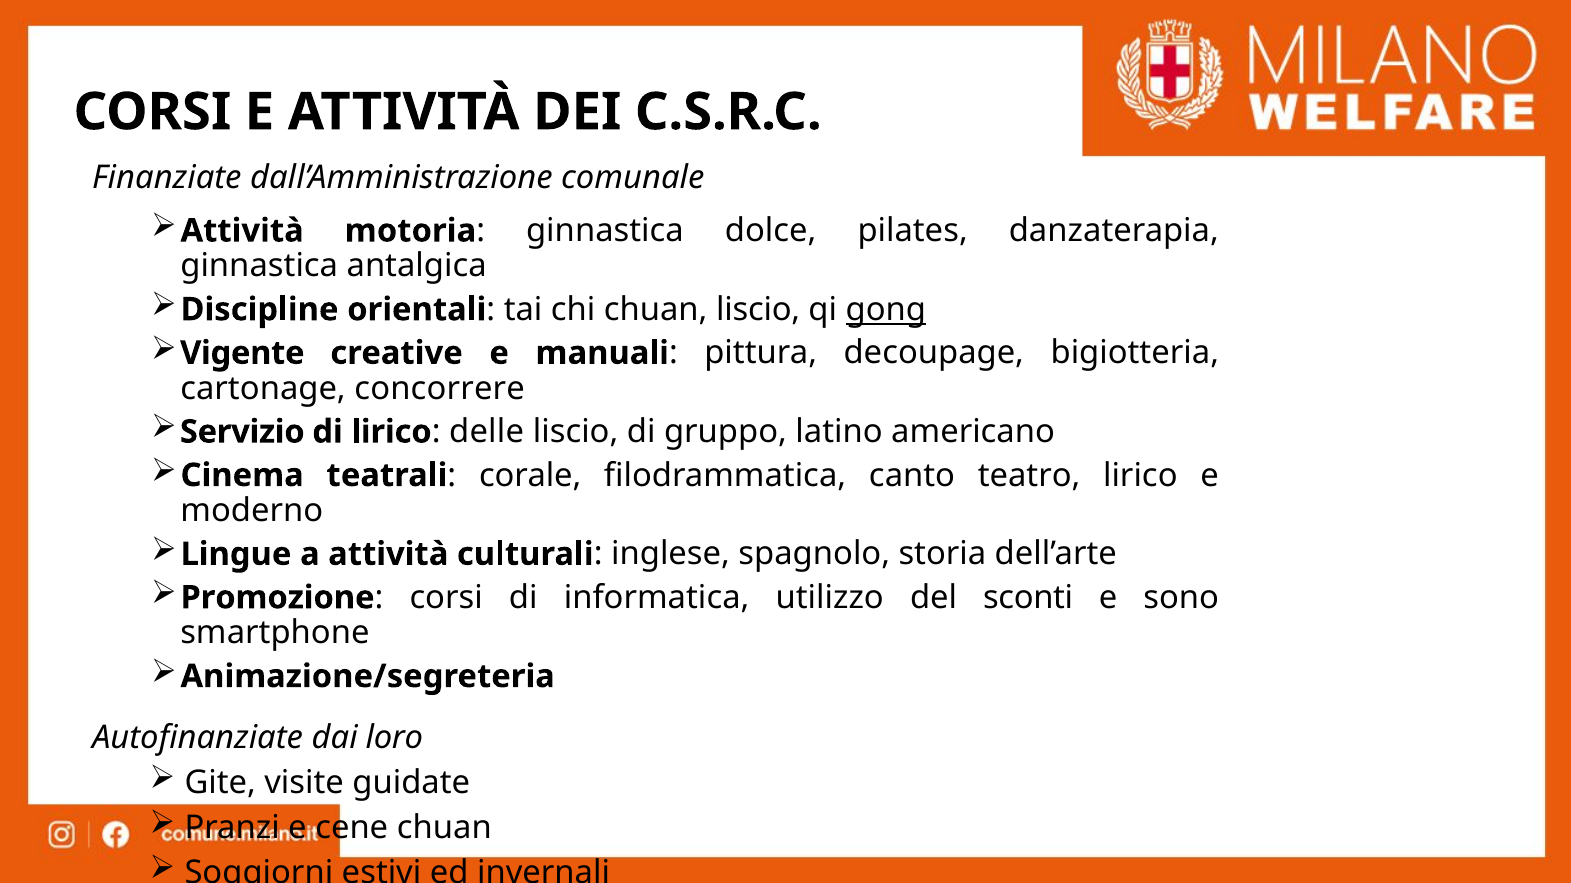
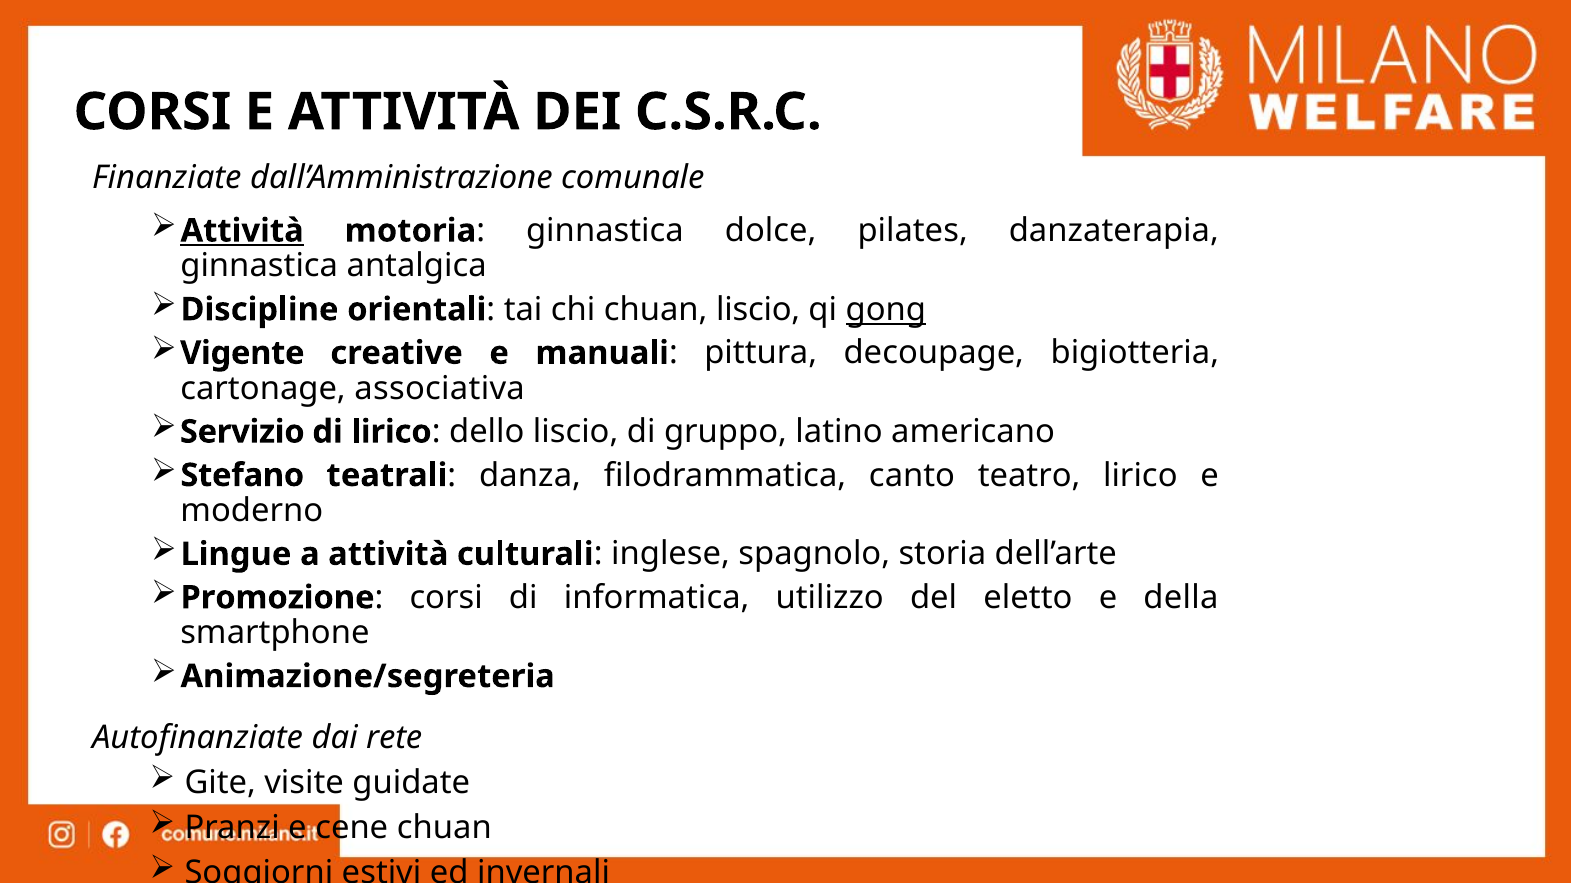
Attività at (242, 231) underline: none -> present
concorrere: concorrere -> associativa
delle: delle -> dello
Cinema: Cinema -> Stefano
corale: corale -> danza
sconti: sconti -> eletto
sono: sono -> della
loro: loro -> rete
